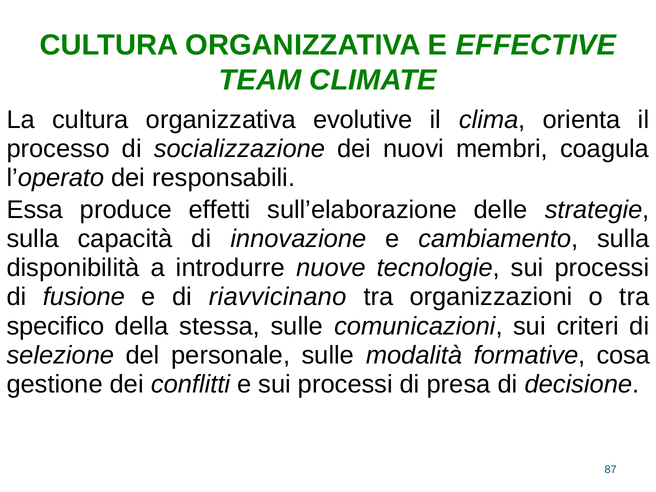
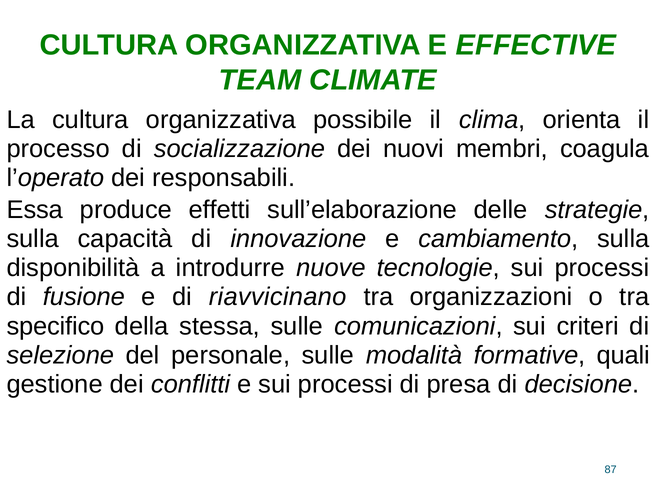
evolutive: evolutive -> possibile
cosa: cosa -> quali
